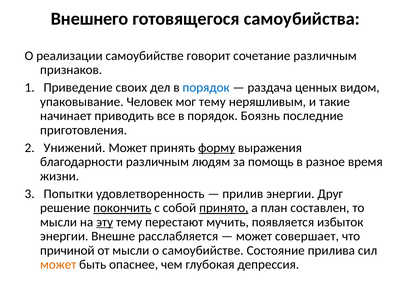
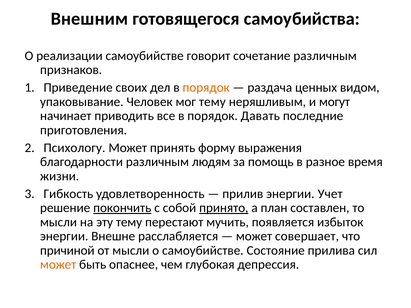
Внешнего: Внешнего -> Внешним
порядок at (206, 88) colour: blue -> orange
такие: такие -> могут
Боязнь: Боязнь -> Давать
Унижений: Унижений -> Психологу
форму underline: present -> none
Попытки: Попытки -> Гибкость
Друг: Друг -> Учет
эту underline: present -> none
